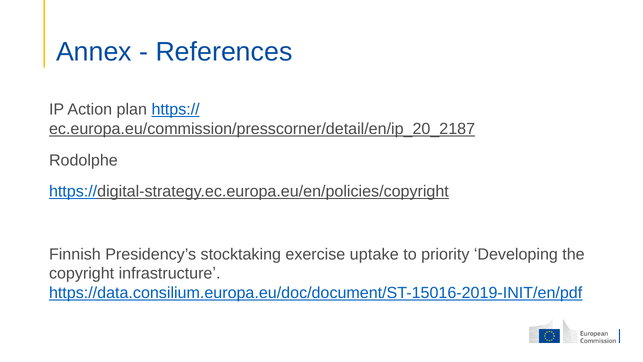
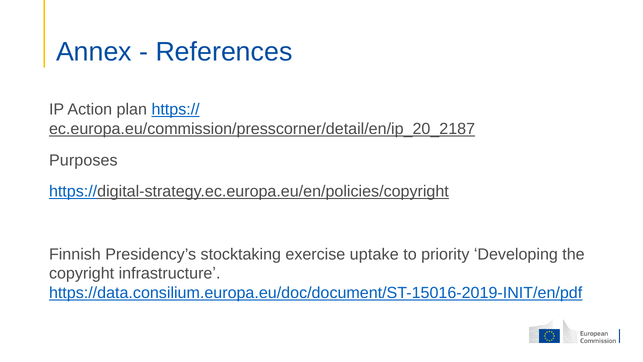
Rodolphe: Rodolphe -> Purposes
